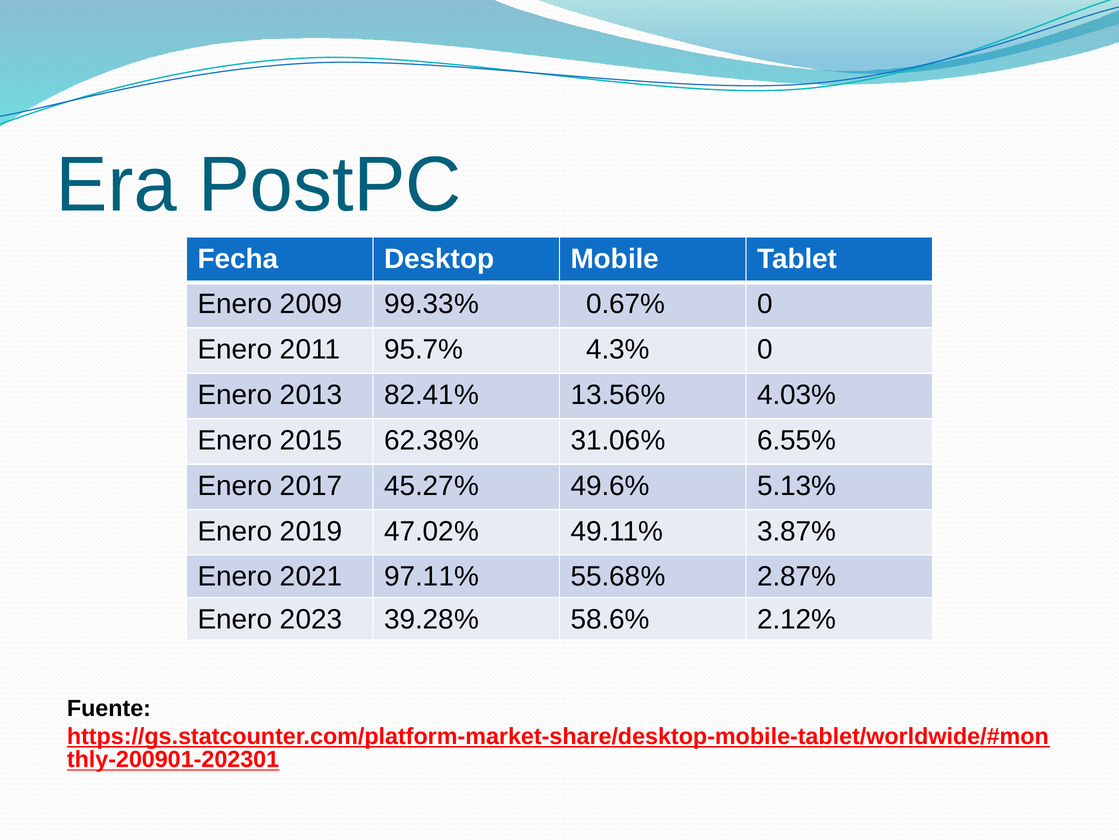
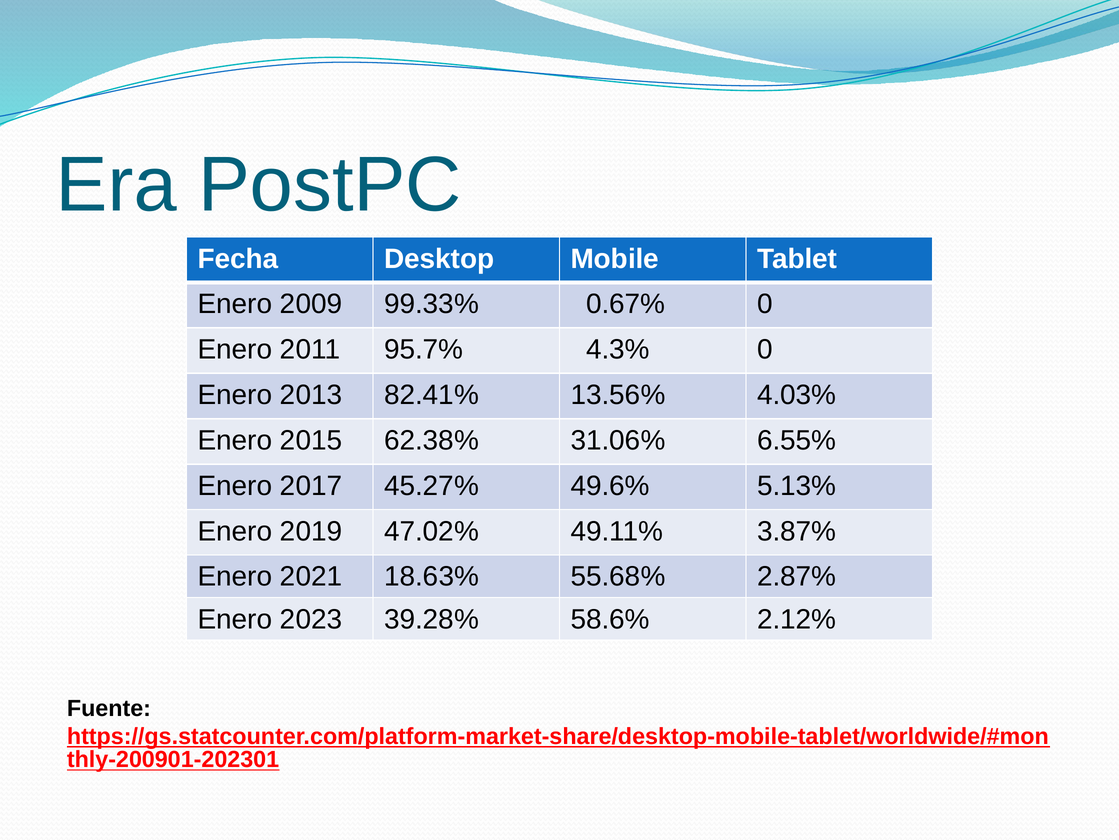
97.11%: 97.11% -> 18.63%
